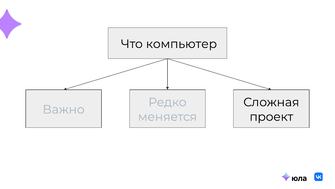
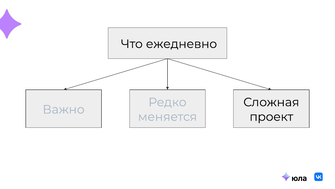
компьютер: компьютер -> ежедневно
